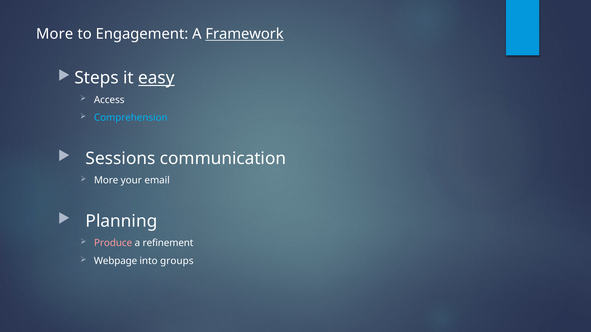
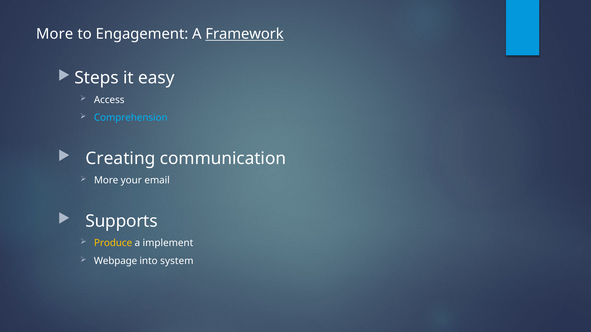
easy underline: present -> none
Sessions: Sessions -> Creating
Planning: Planning -> Supports
Produce colour: pink -> yellow
refinement: refinement -> implement
groups: groups -> system
